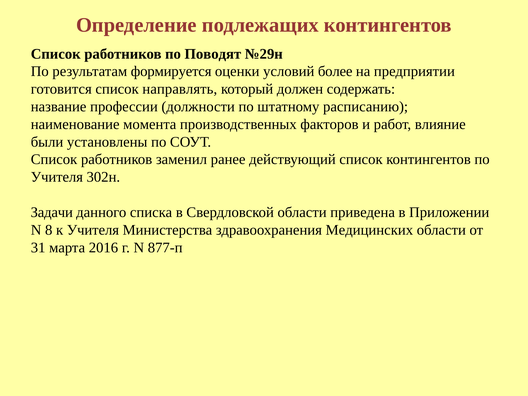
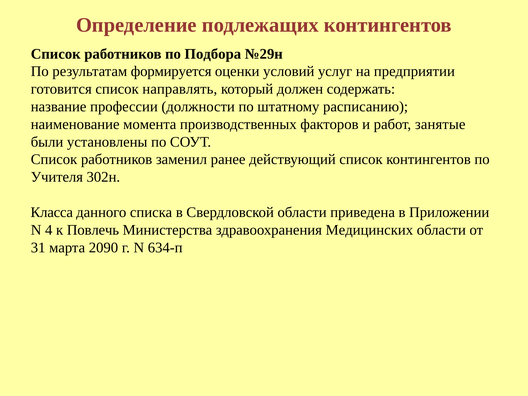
Поводят: Поводят -> Подбора
более: более -> услуг
влияние: влияние -> занятые
Задачи: Задачи -> Класса
8: 8 -> 4
к Учителя: Учителя -> Повлечь
2016: 2016 -> 2090
877-п: 877-п -> 634-п
